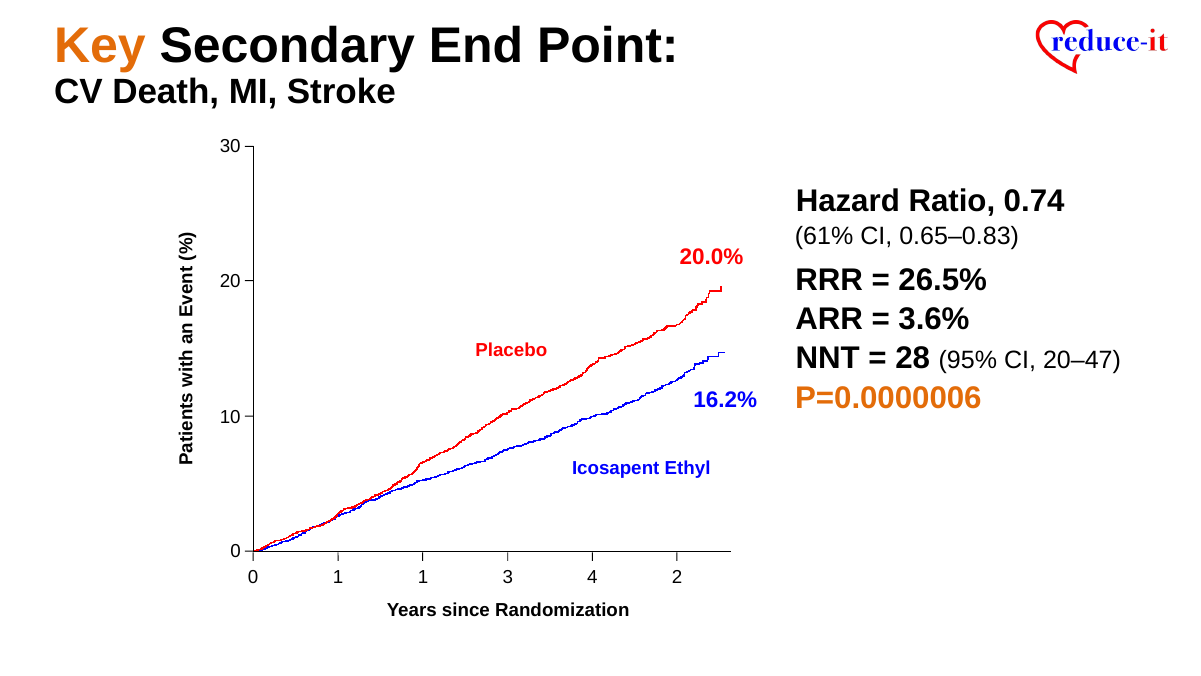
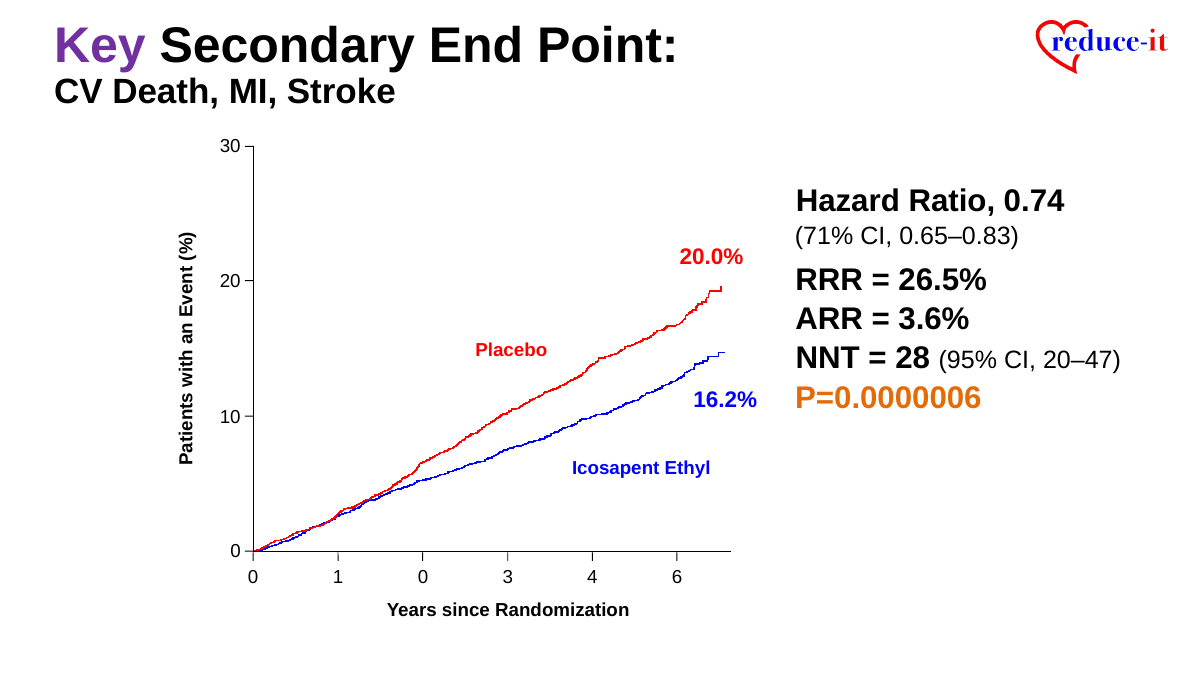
Key colour: orange -> purple
61%: 61% -> 71%
1 1: 1 -> 0
2: 2 -> 6
